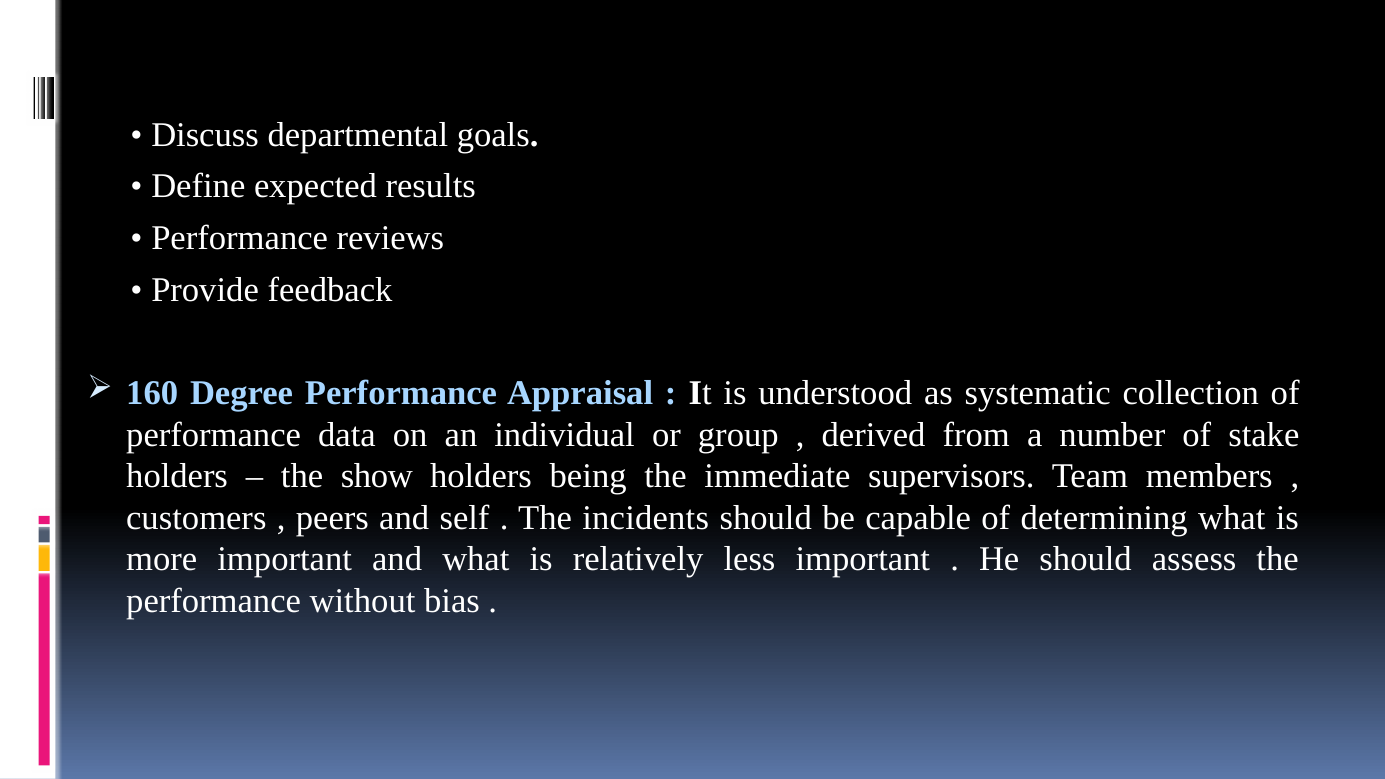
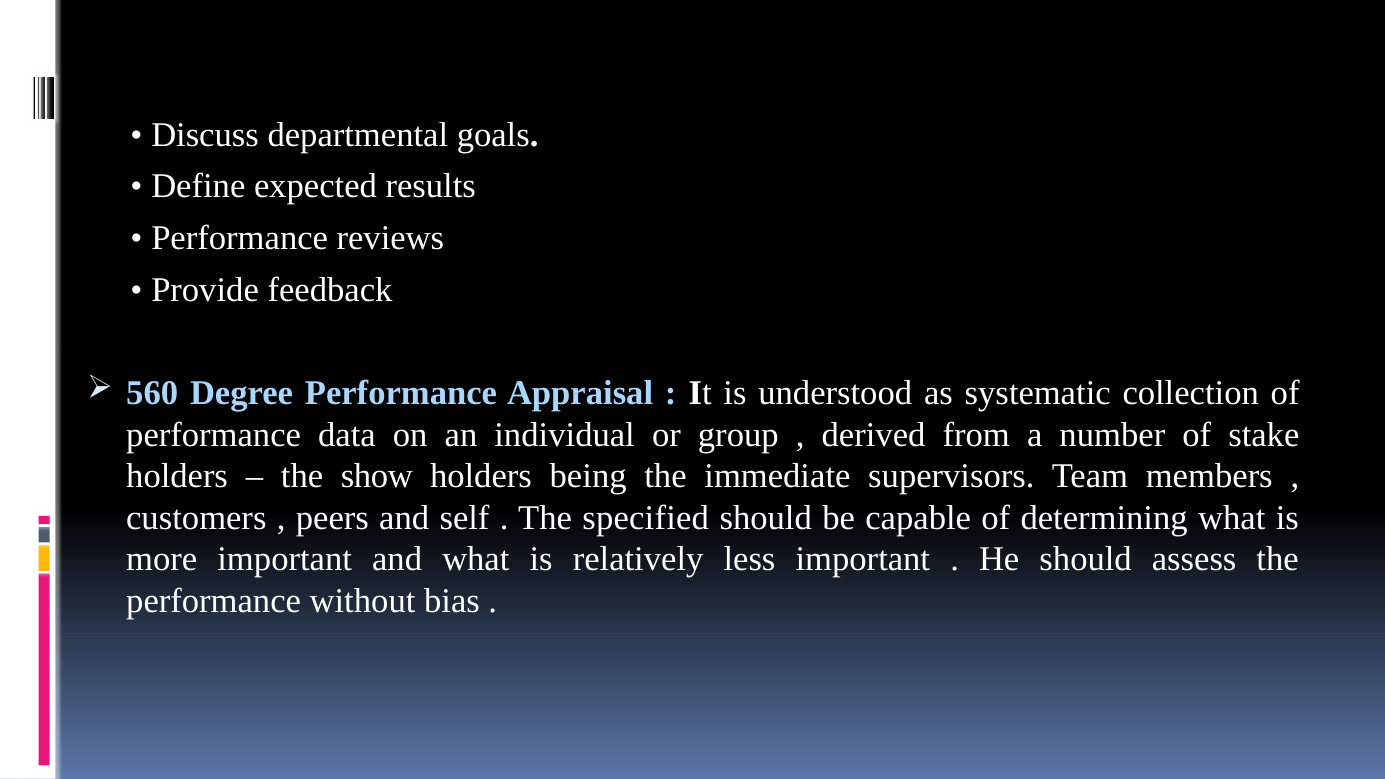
160: 160 -> 560
incidents: incidents -> specified
